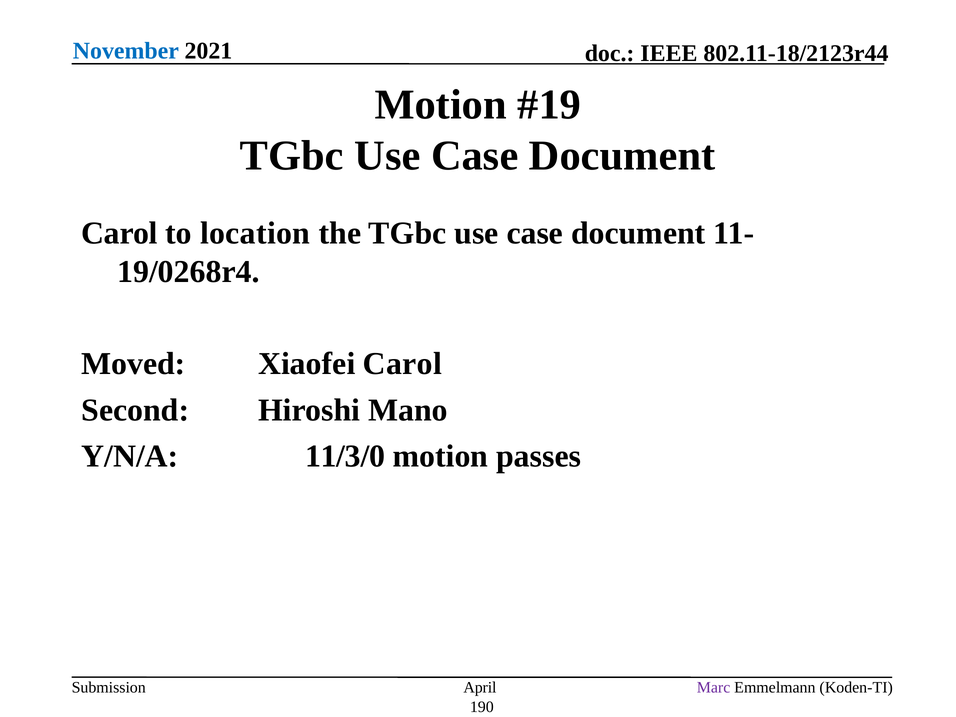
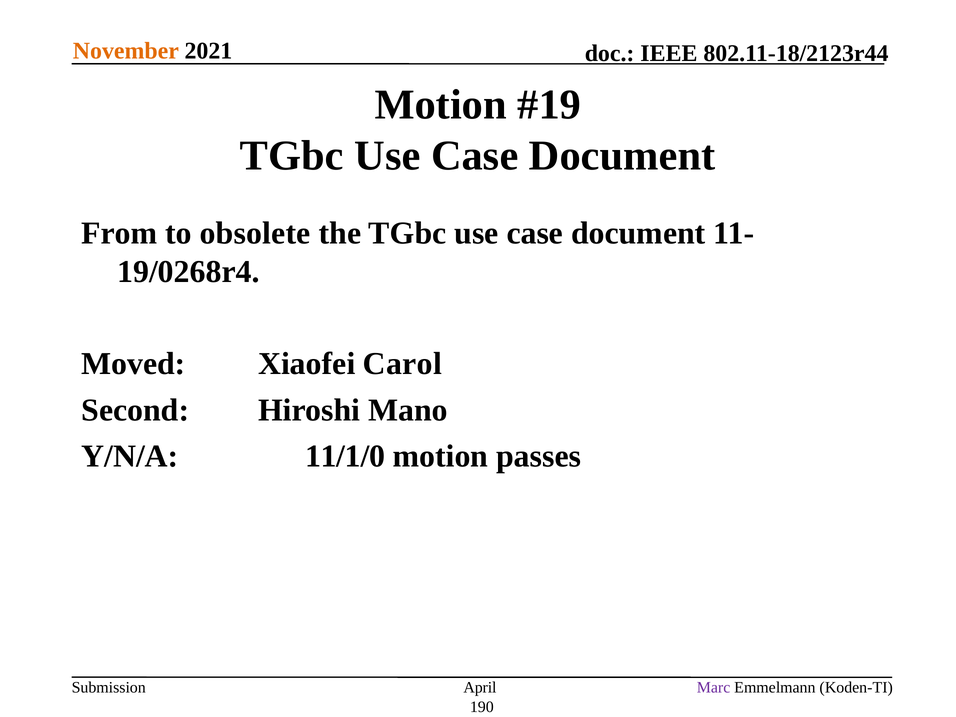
November colour: blue -> orange
Carol at (119, 233): Carol -> From
location: location -> obsolete
11/3/0: 11/3/0 -> 11/1/0
